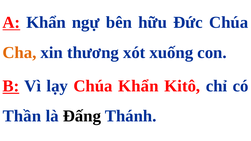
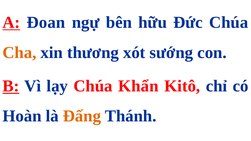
A Khẩn: Khẩn -> Đoan
xuống: xuống -> sướng
Thần: Thần -> Hoàn
Đấng colour: black -> orange
